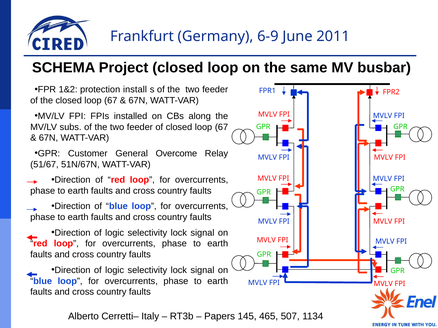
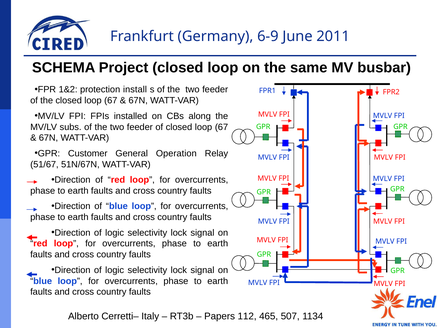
Overcome: Overcome -> Operation
145: 145 -> 112
